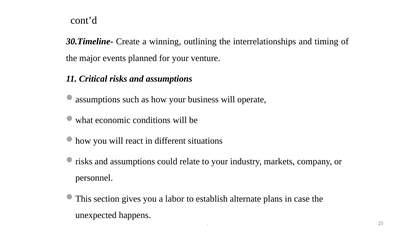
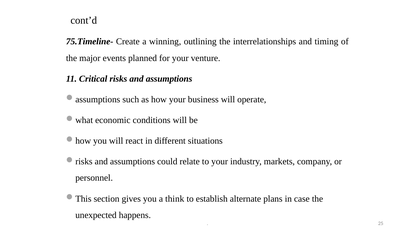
30.Timeline-: 30.Timeline- -> 75.Timeline-
labor: labor -> think
